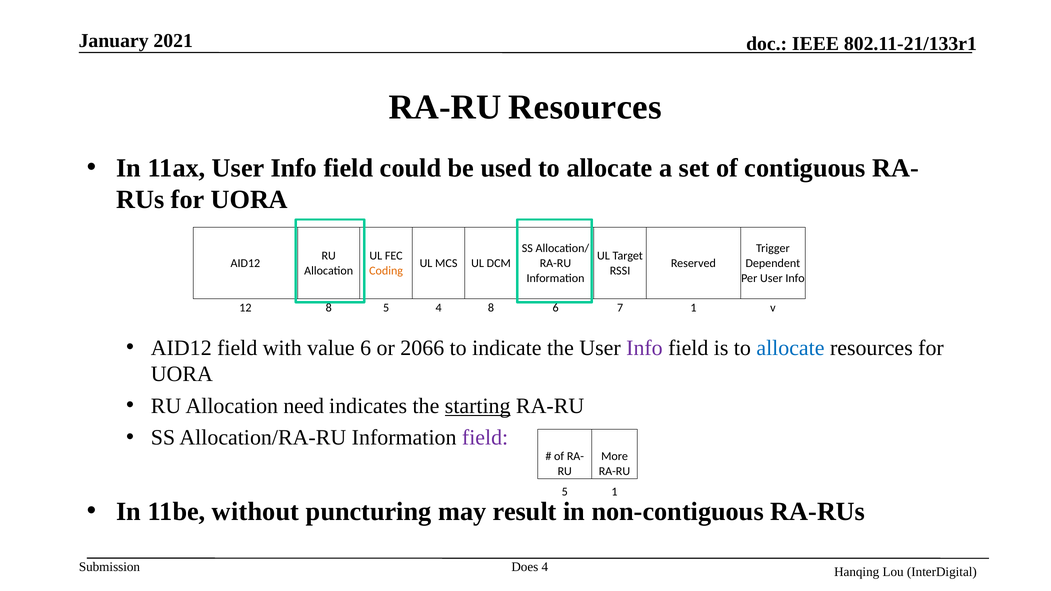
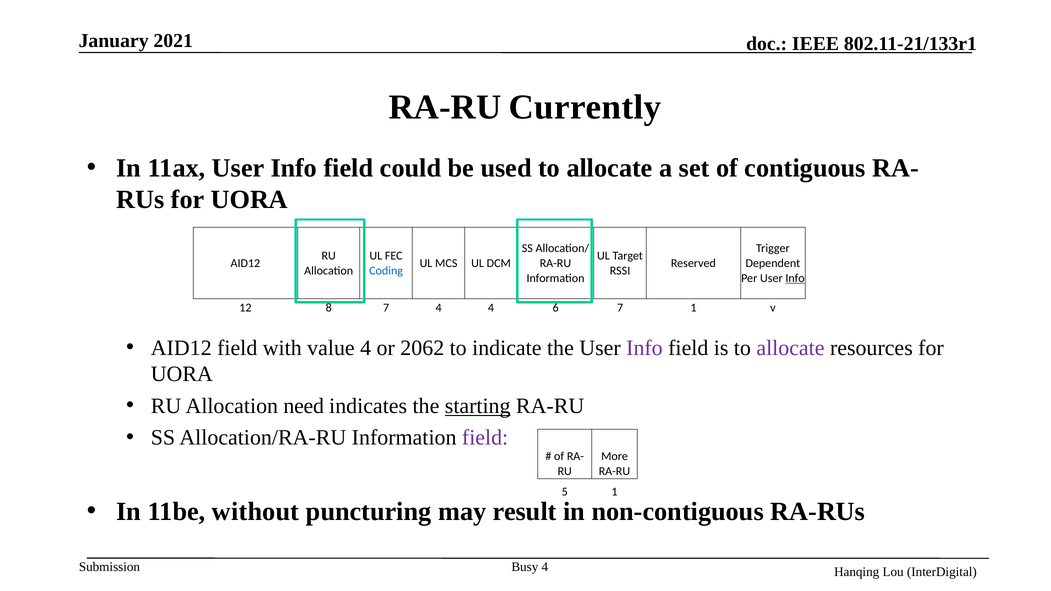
RA-RU Resources: Resources -> Currently
Coding colour: orange -> blue
Info at (795, 278) underline: none -> present
8 5: 5 -> 7
4 8: 8 -> 4
value 6: 6 -> 4
2066: 2066 -> 2062
allocate at (790, 348) colour: blue -> purple
Does: Does -> Busy
